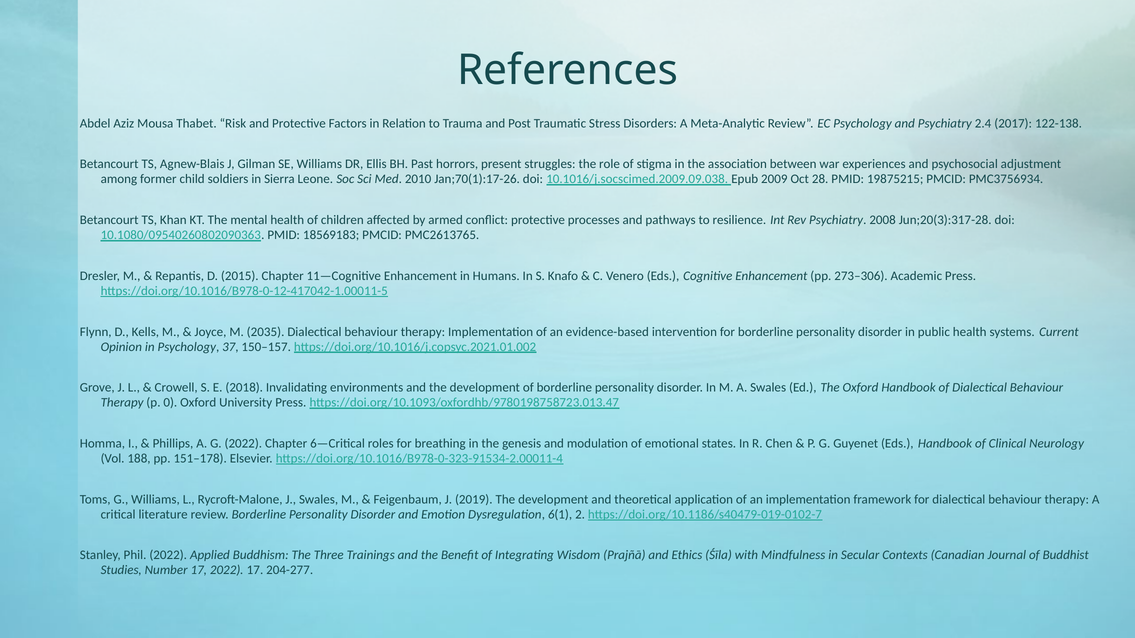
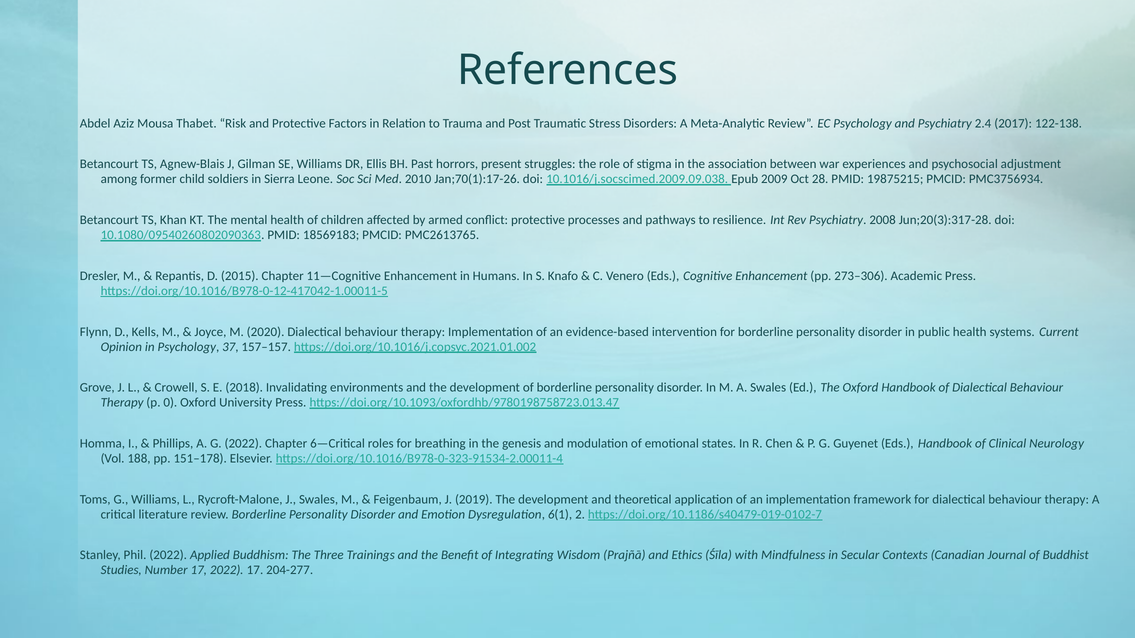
2035: 2035 -> 2020
150–157: 150–157 -> 157–157
